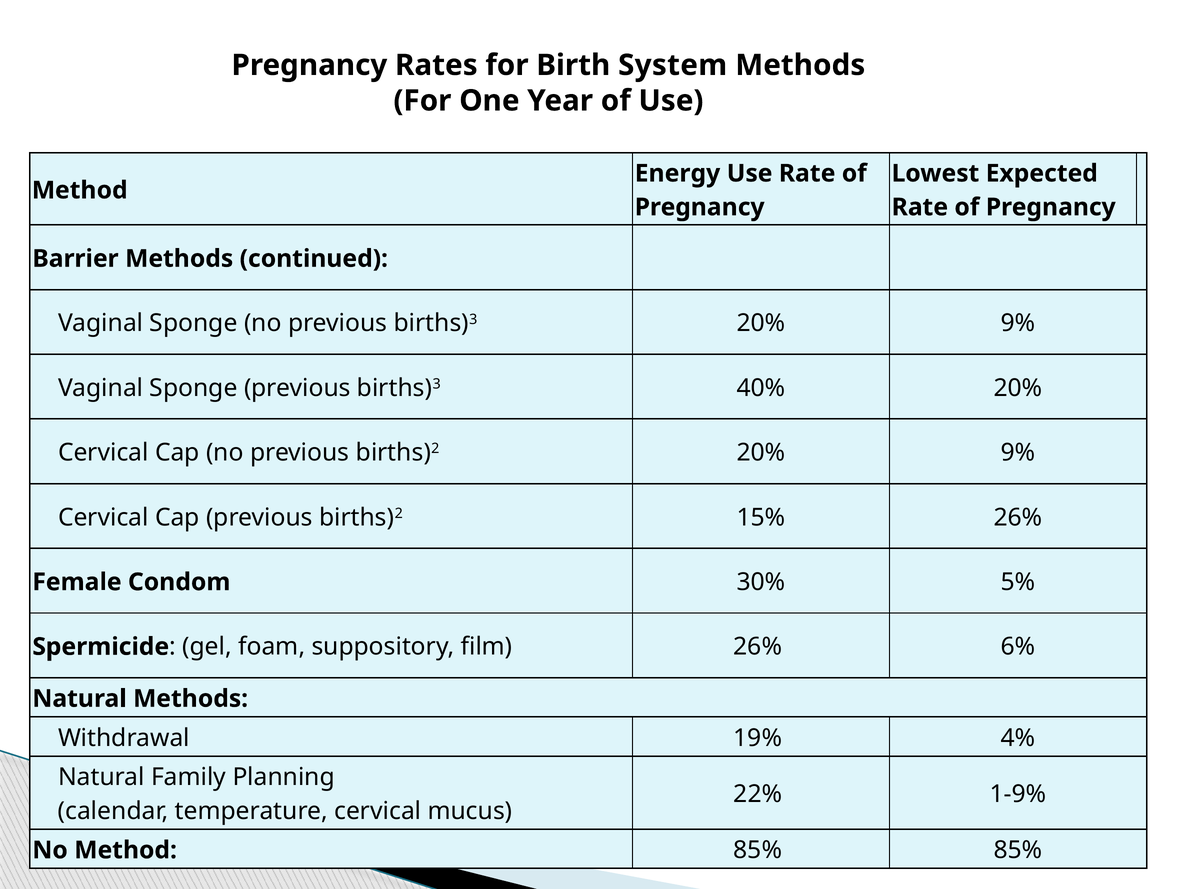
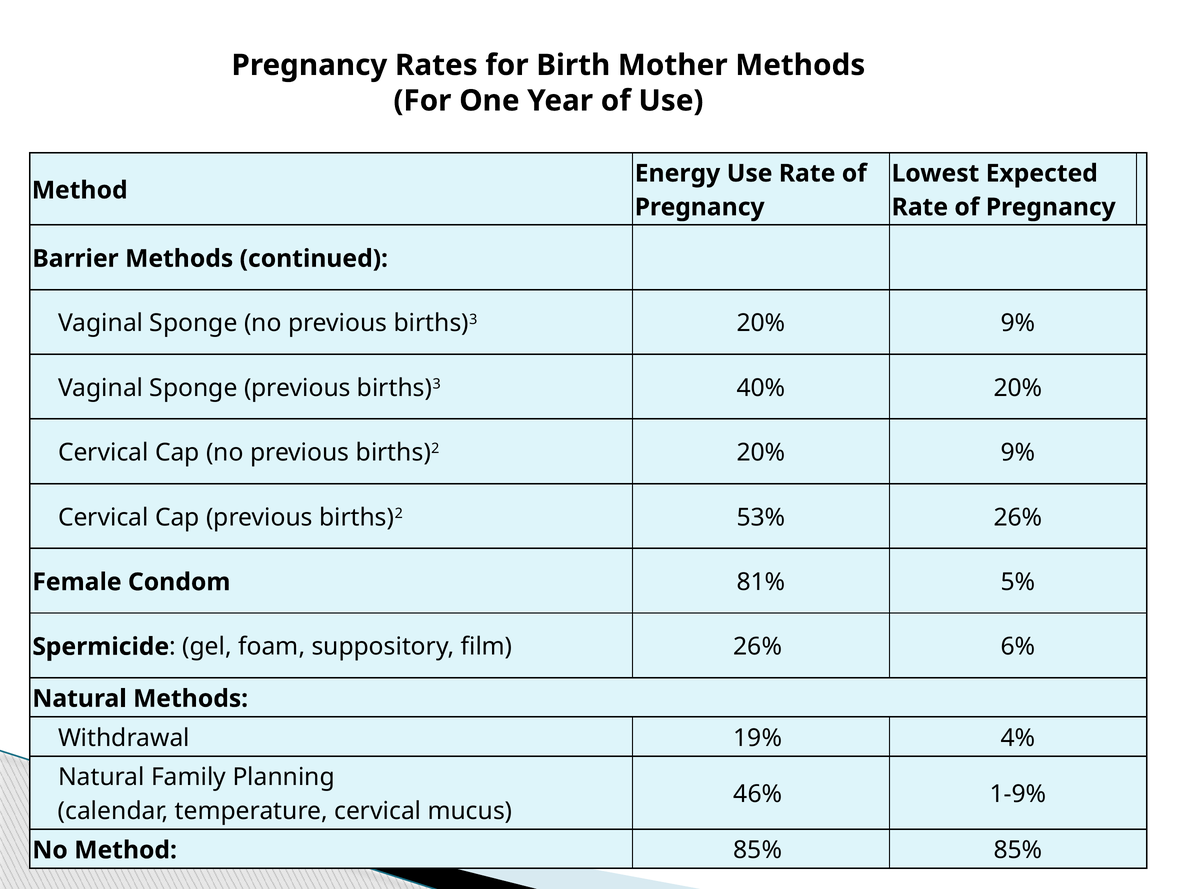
System: System -> Mother
15%: 15% -> 53%
30%: 30% -> 81%
22%: 22% -> 46%
